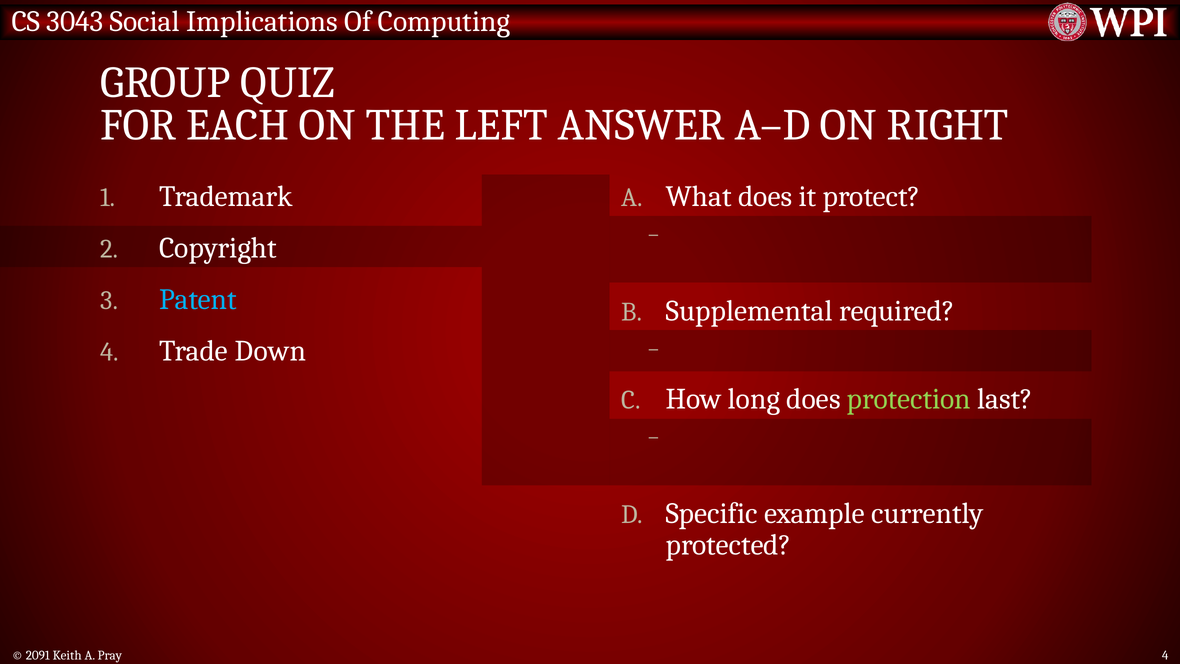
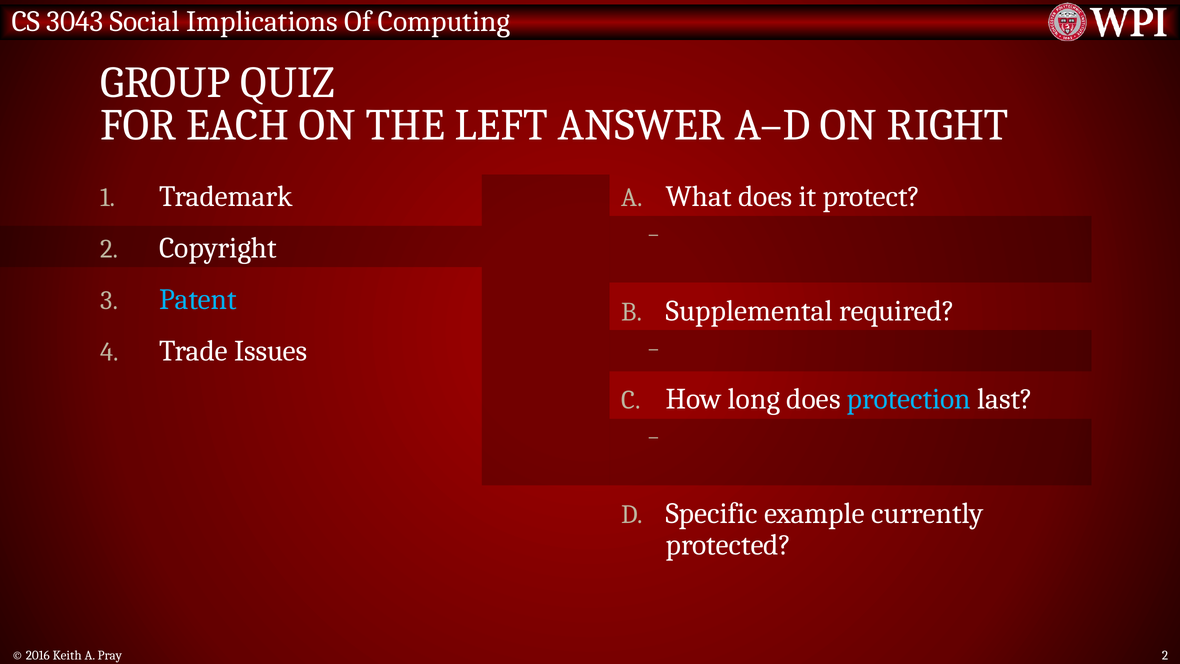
Down: Down -> Issues
protection colour: light green -> light blue
2091: 2091 -> 2016
Pray 4: 4 -> 2
